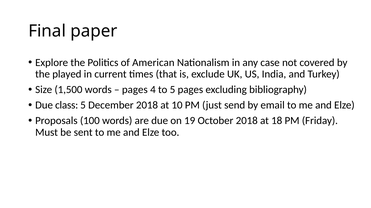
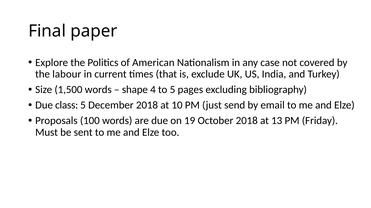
played: played -> labour
pages at (135, 90): pages -> shape
18: 18 -> 13
